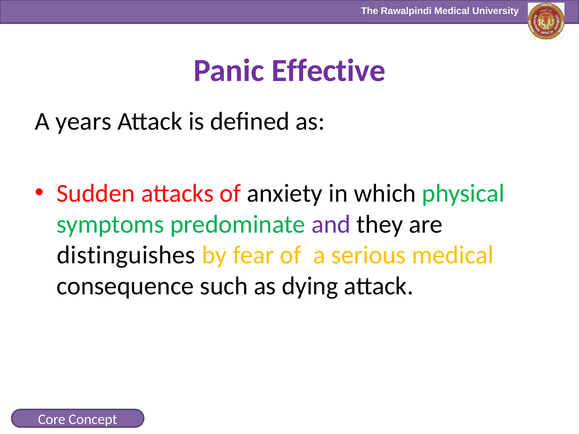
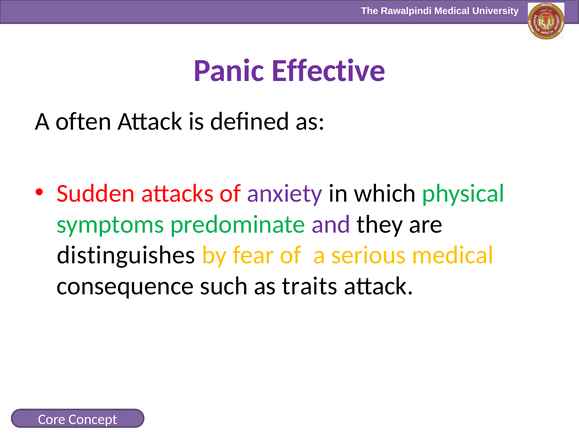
years: years -> often
anxiety colour: black -> purple
dying: dying -> traits
